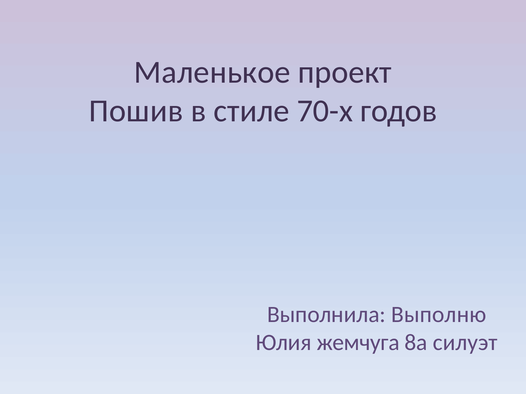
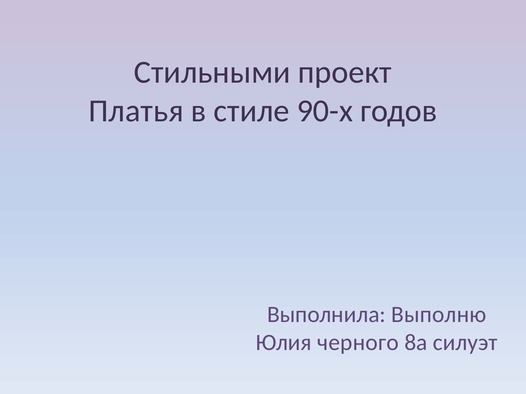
Маленькое: Маленькое -> Стильными
Пошив: Пошив -> Платья
70-х: 70-х -> 90-х
жемчуга: жемчуга -> черного
